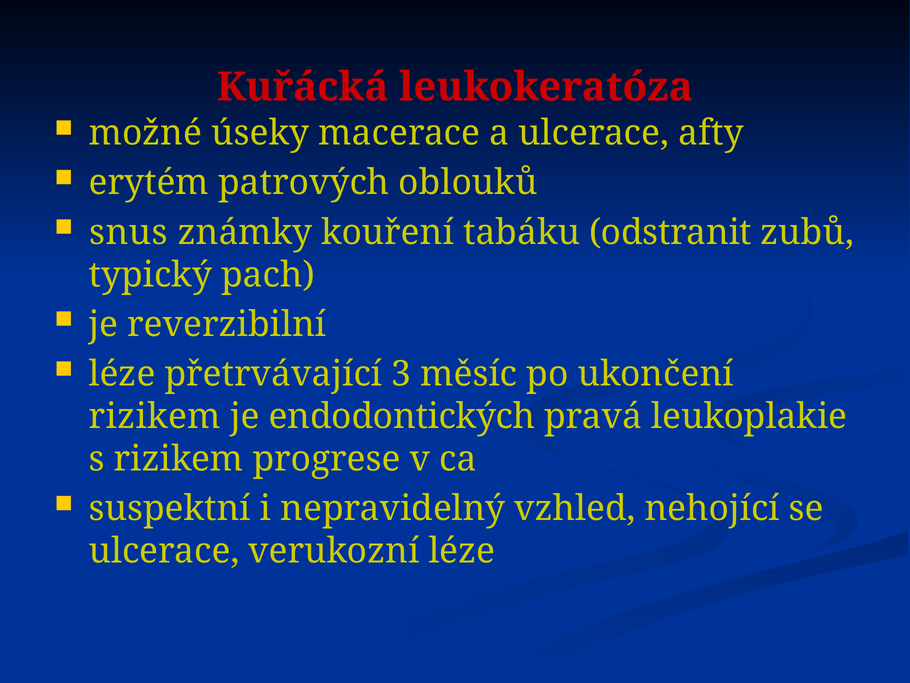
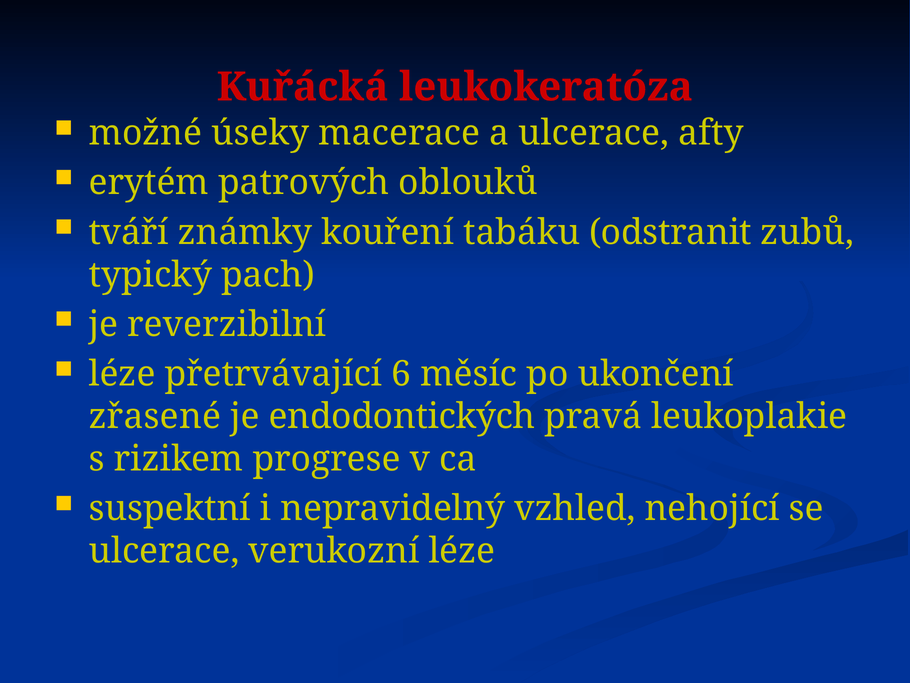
snus: snus -> tváří
3: 3 -> 6
rizikem at (155, 416): rizikem -> zřasené
